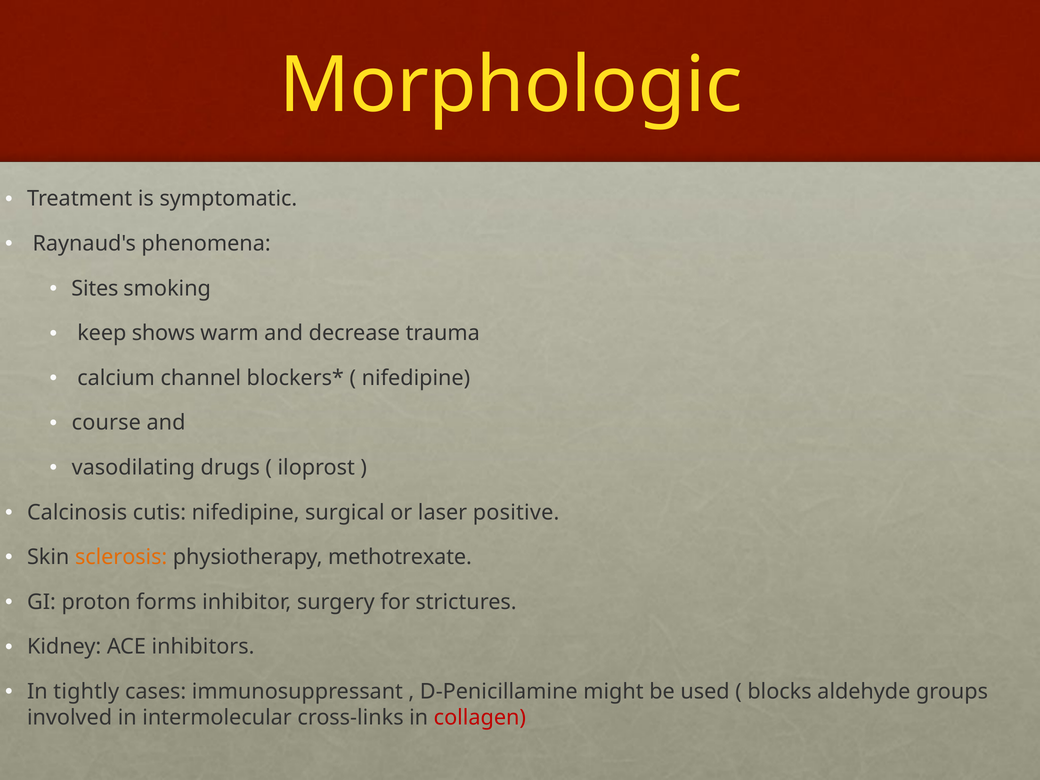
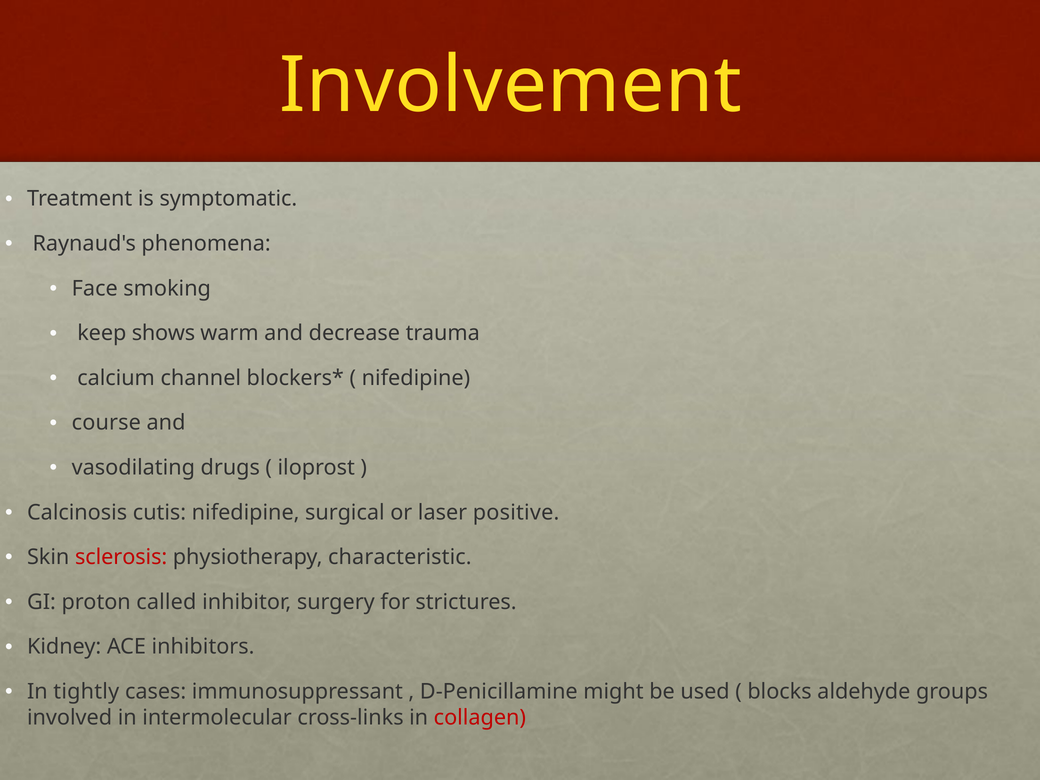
Morphologic: Morphologic -> Involvement
Sites: Sites -> Face
sclerosis colour: orange -> red
methotrexate: methotrexate -> characteristic
forms: forms -> called
